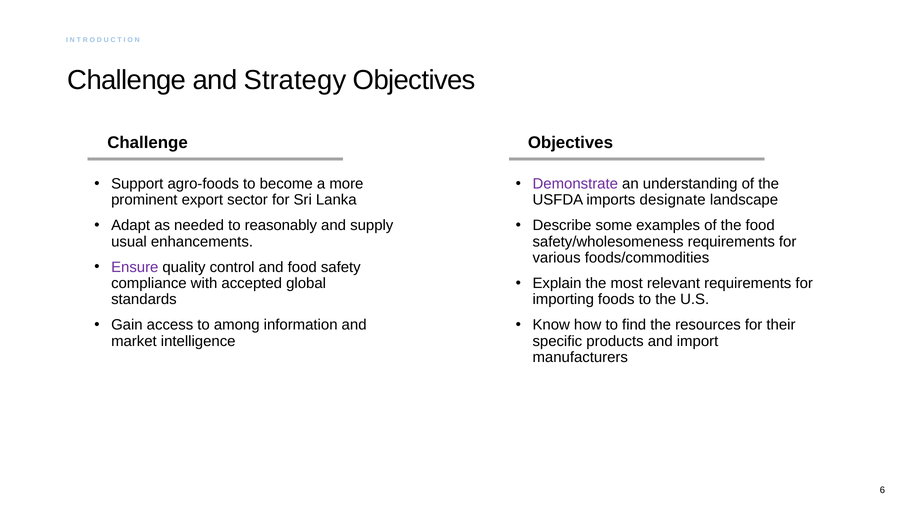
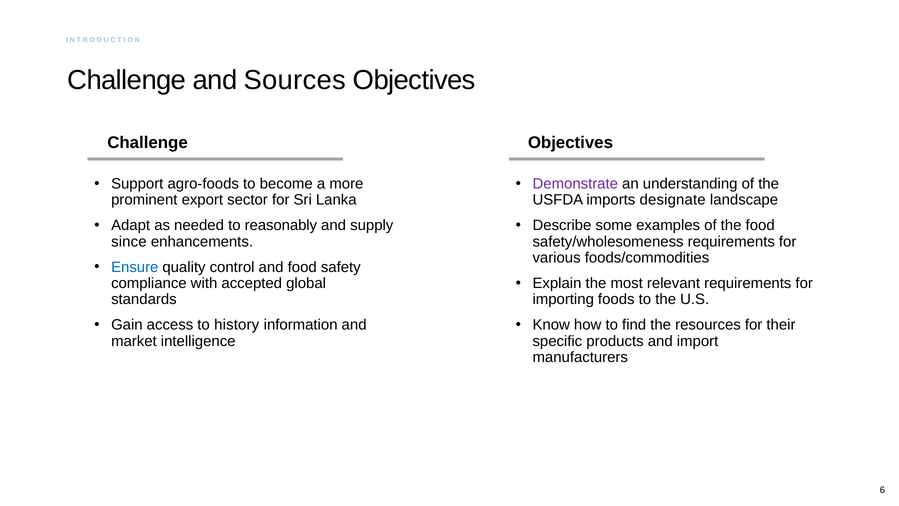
Strategy: Strategy -> Sources
usual: usual -> since
Ensure colour: purple -> blue
among: among -> history
